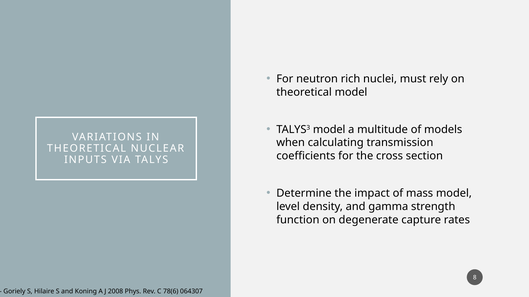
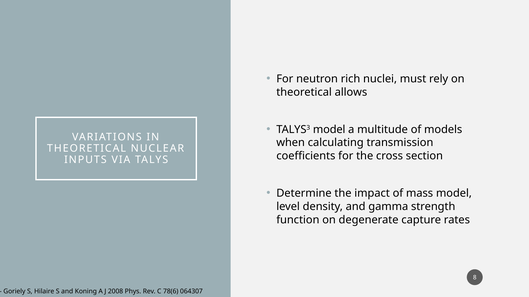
theoretical model: model -> allows
